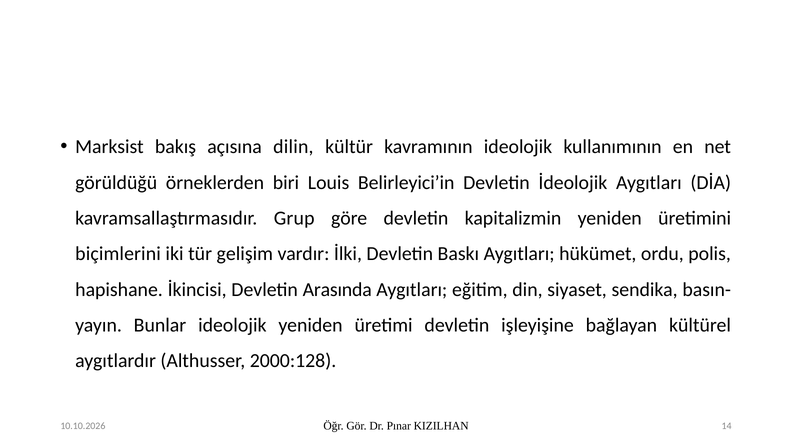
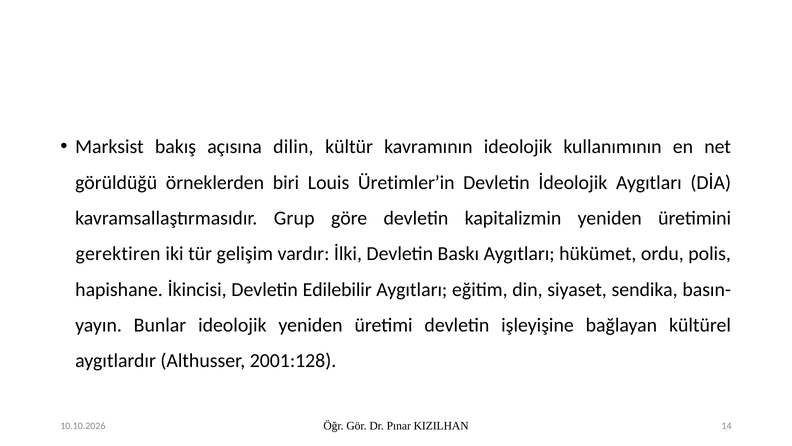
Belirleyici’in: Belirleyici’in -> Üretimler’in
biçimlerini: biçimlerini -> gerektiren
Arasında: Arasında -> Edilebilir
2000:128: 2000:128 -> 2001:128
